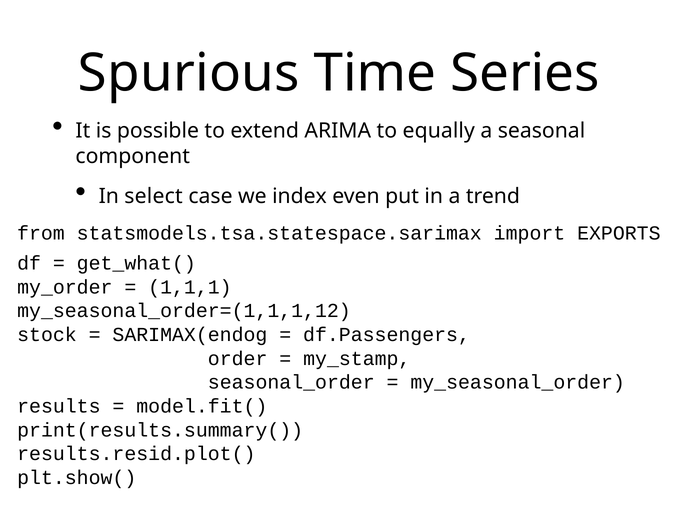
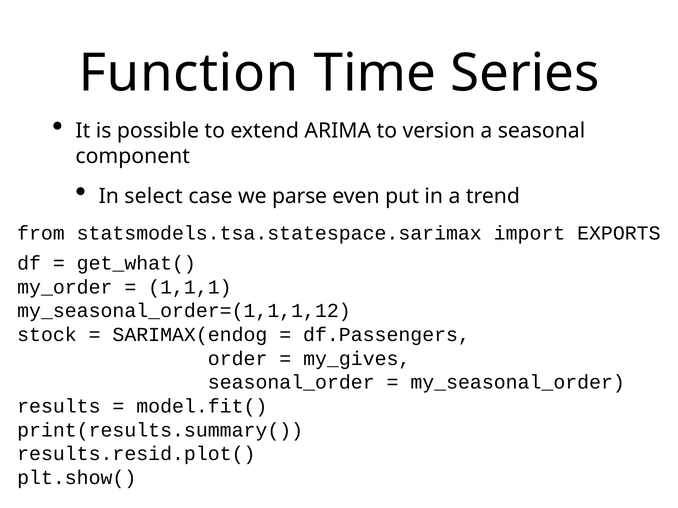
Spurious: Spurious -> Function
equally: equally -> version
index: index -> parse
my_stamp: my_stamp -> my_gives
